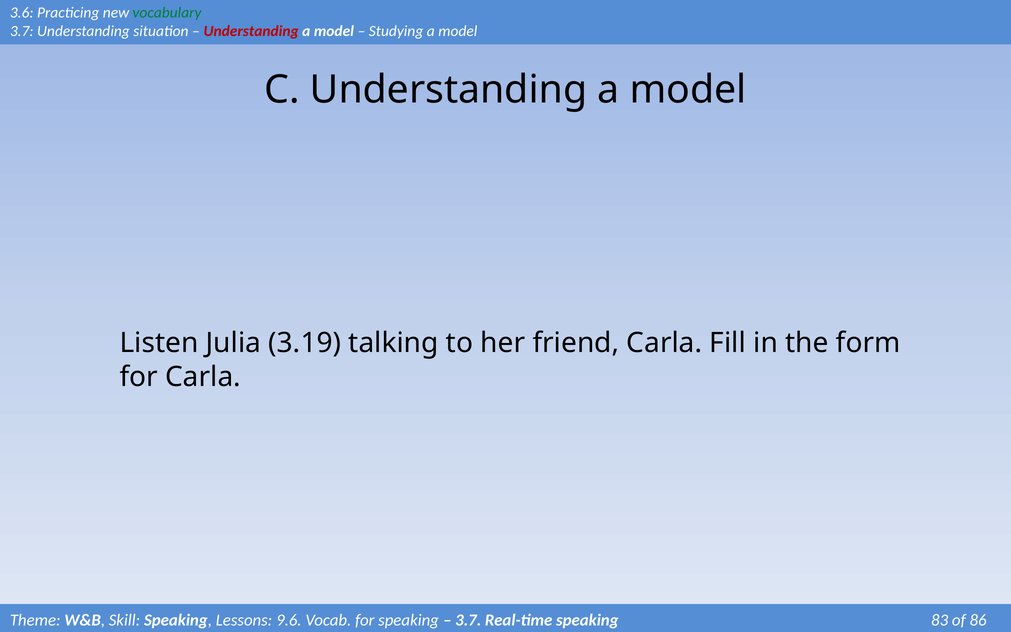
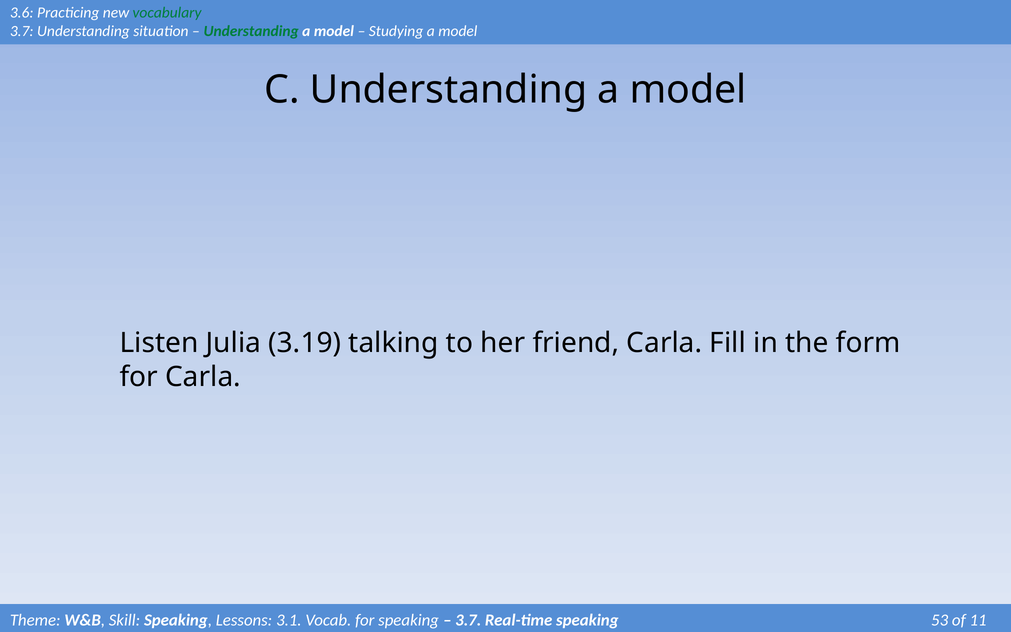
Understanding at (251, 31) colour: red -> green
9.6: 9.6 -> 3.1
83: 83 -> 53
86: 86 -> 11
